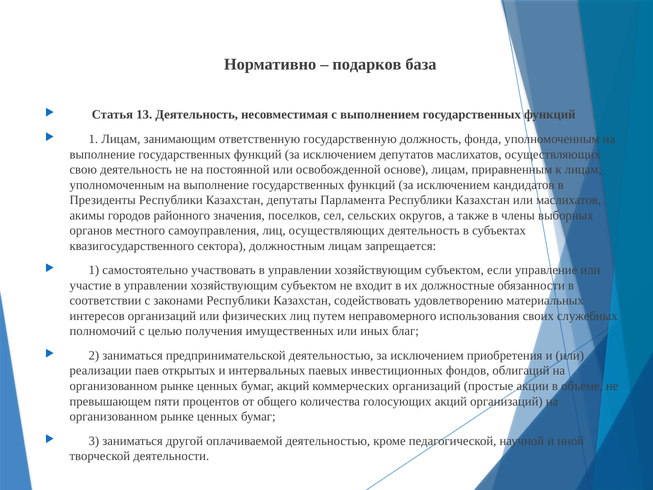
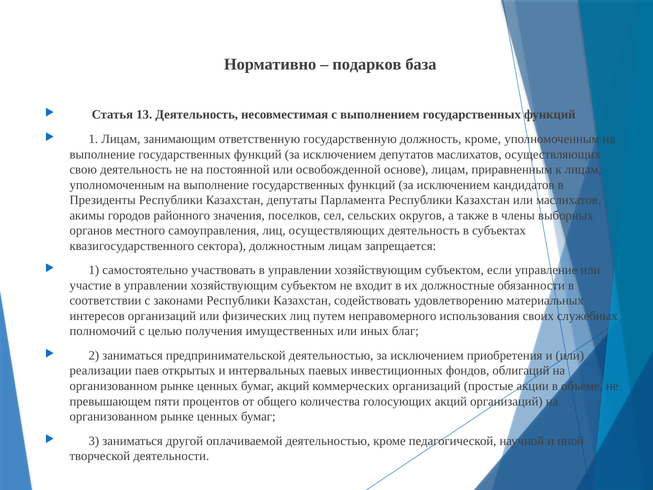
должность фонда: фонда -> кроме
